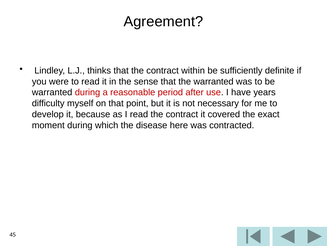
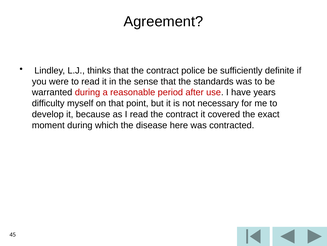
within: within -> police
the warranted: warranted -> standards
